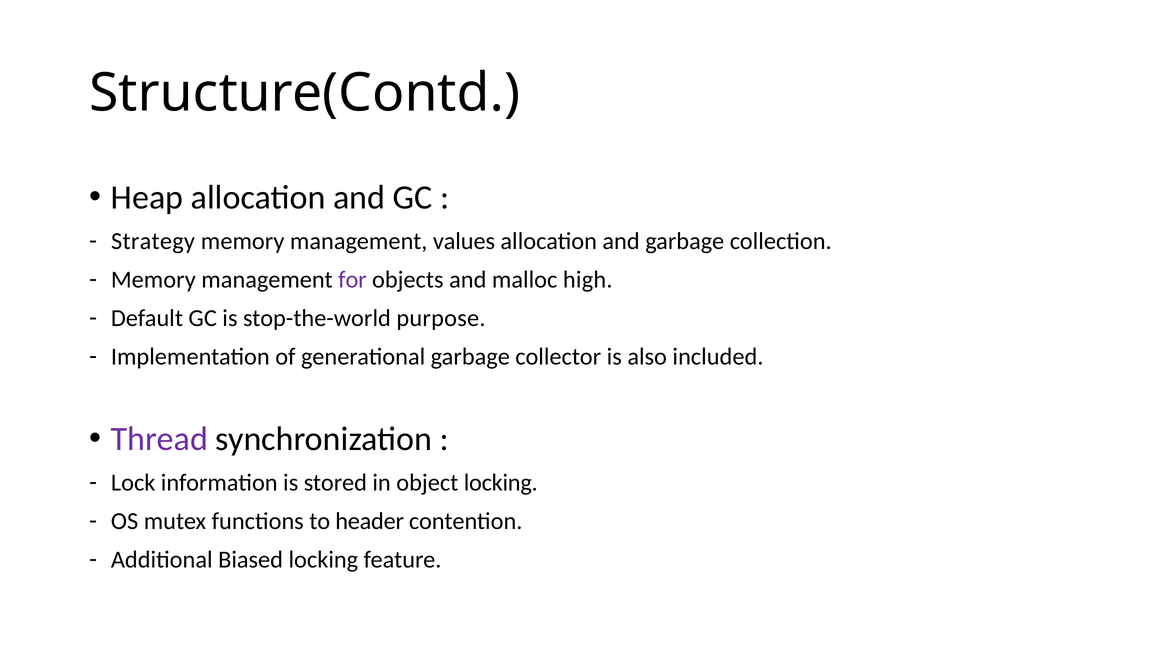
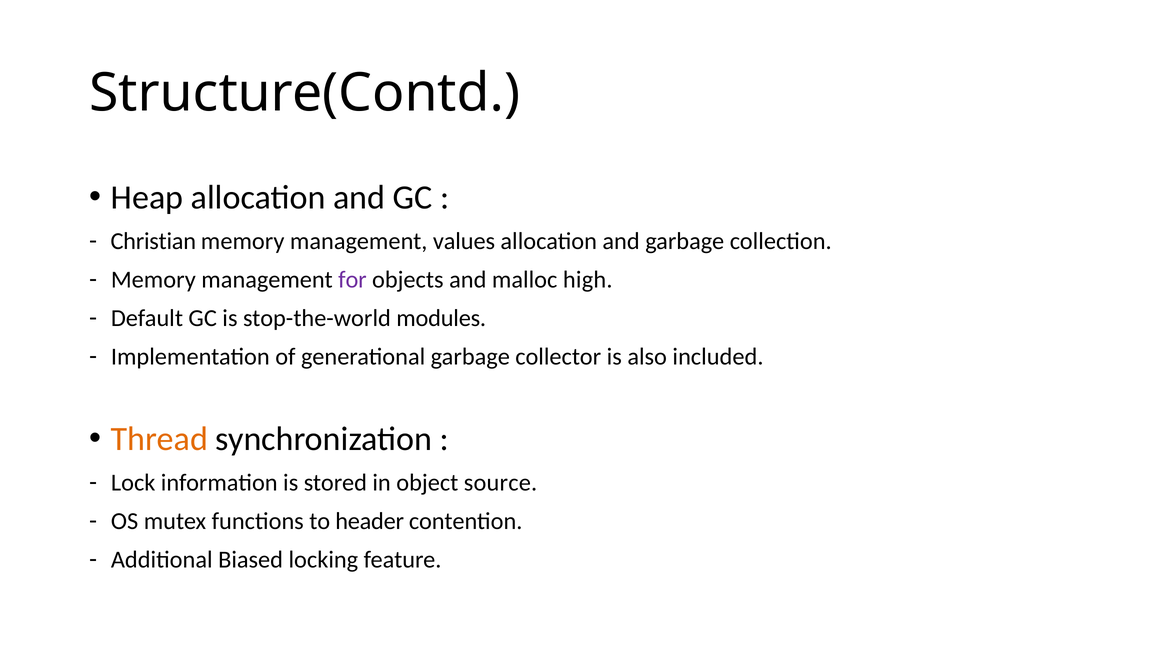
Strategy: Strategy -> Christian
purpose: purpose -> modules
Thread colour: purple -> orange
object locking: locking -> source
